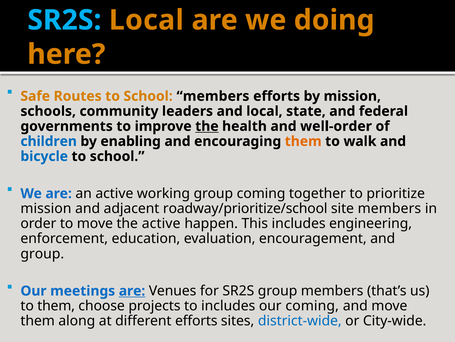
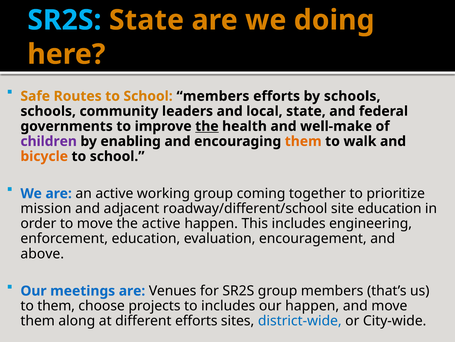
SR2S Local: Local -> State
by mission: mission -> schools
well-order: well-order -> well-make
children colour: blue -> purple
bicycle colour: blue -> orange
roadway/prioritize/school: roadway/prioritize/school -> roadway/different/school
site members: members -> education
group at (42, 253): group -> above
are at (132, 290) underline: present -> none
our coming: coming -> happen
